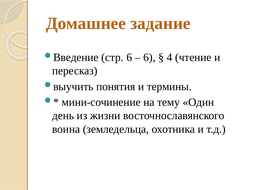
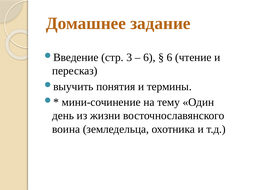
стр 6: 6 -> 3
4 at (169, 57): 4 -> 6
